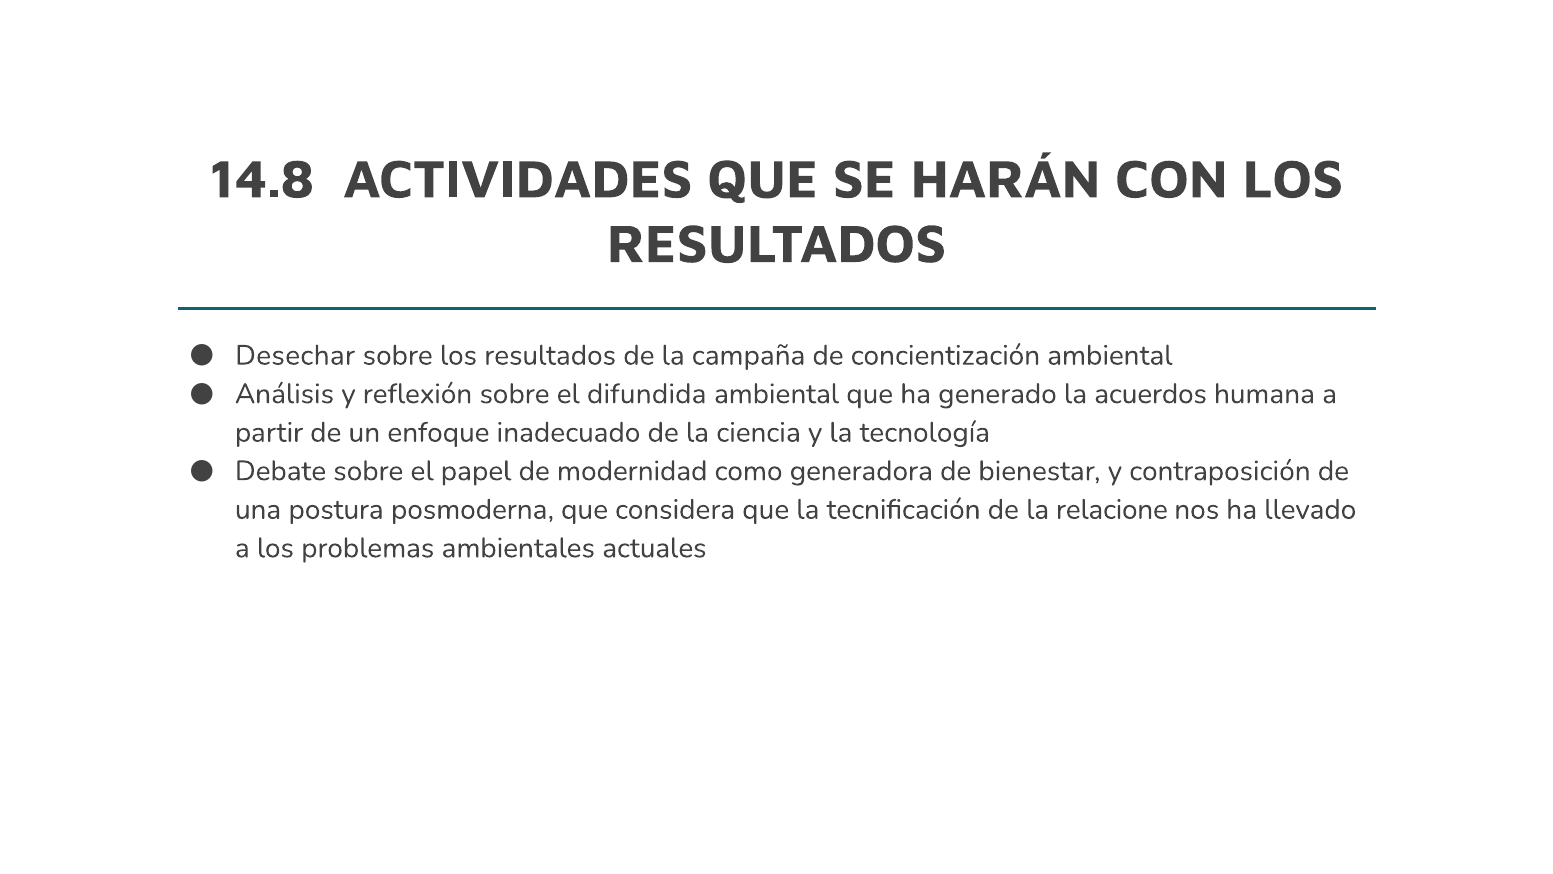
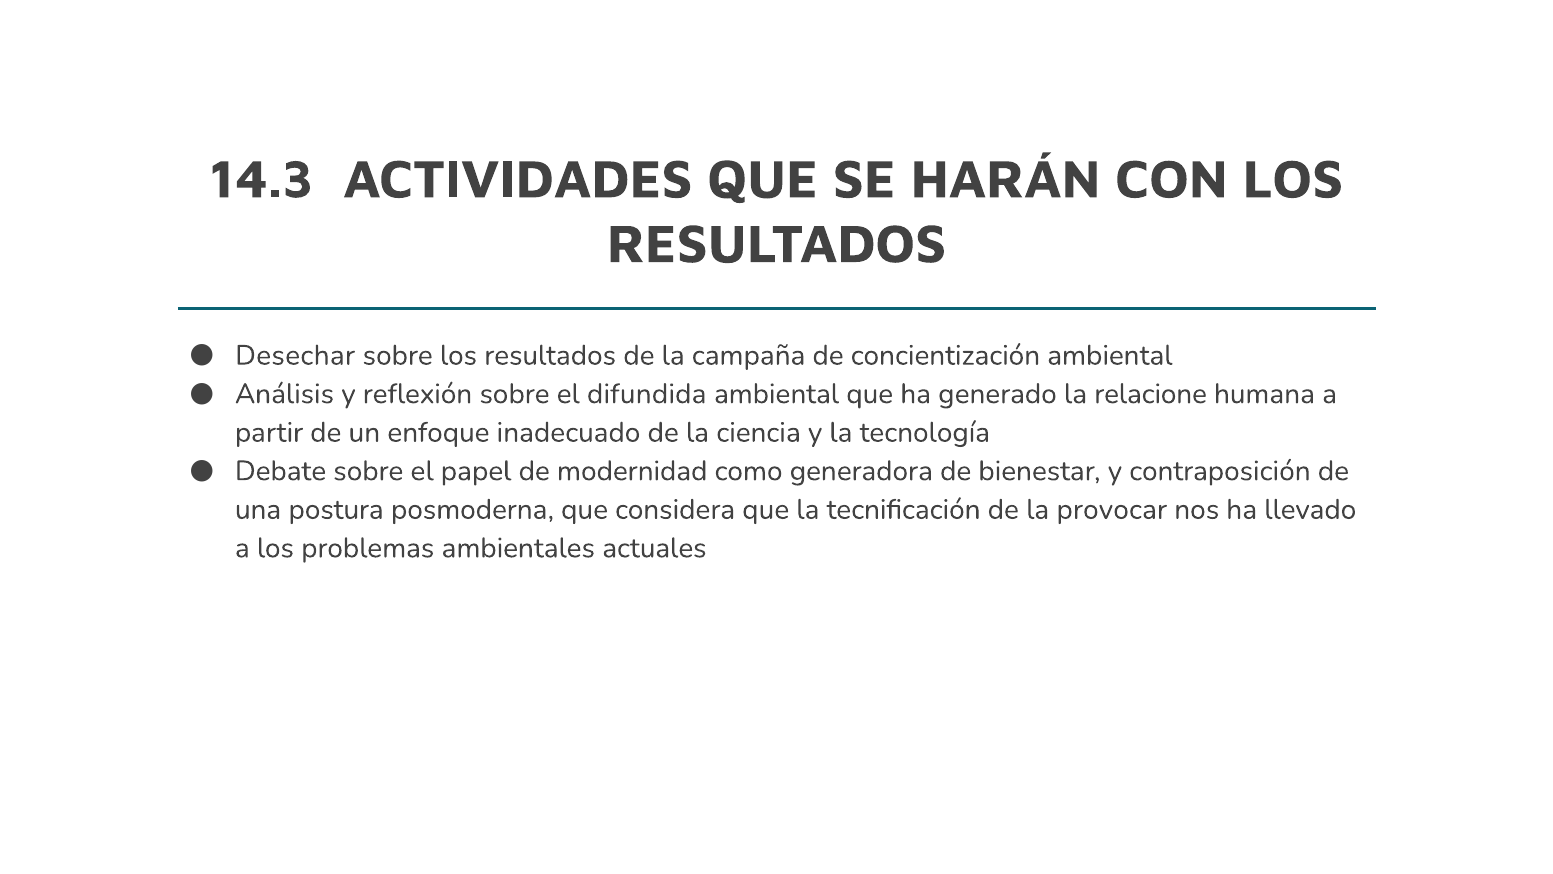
14.8: 14.8 -> 14.3
acuerdos: acuerdos -> relacione
relacione: relacione -> provocar
